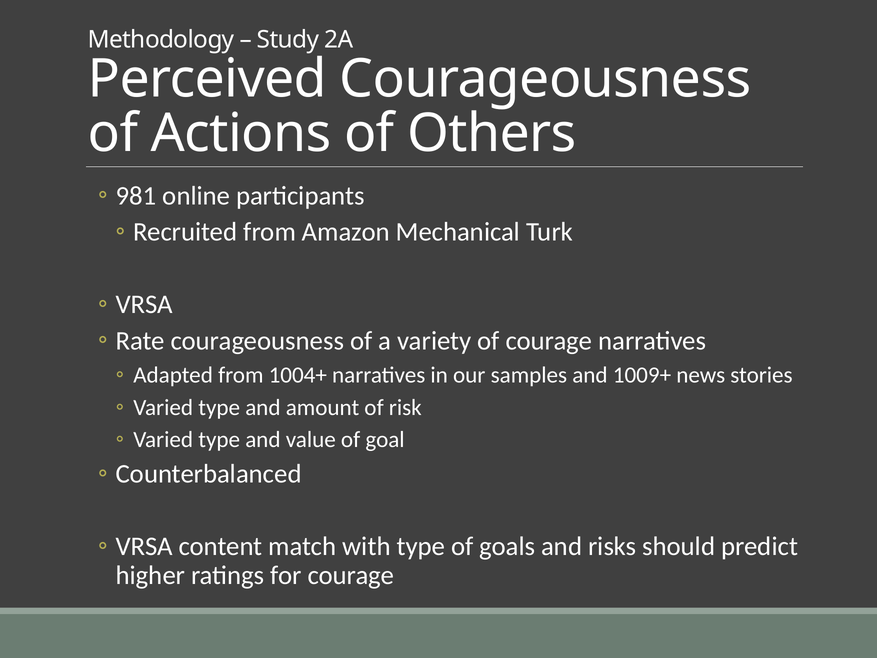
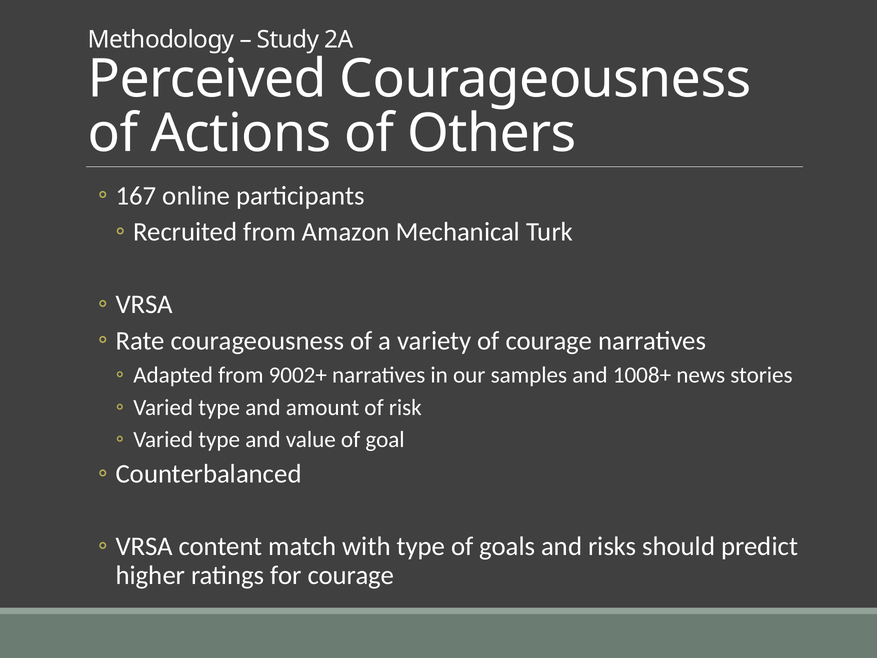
981: 981 -> 167
1004+: 1004+ -> 9002+
1009+: 1009+ -> 1008+
